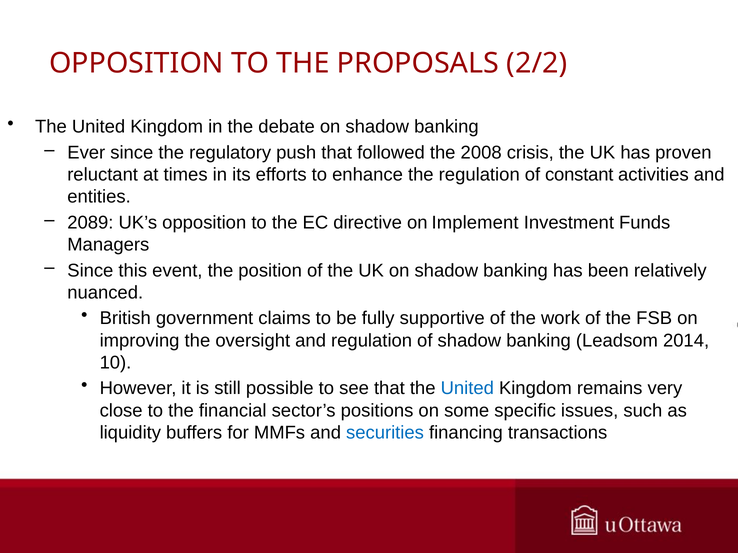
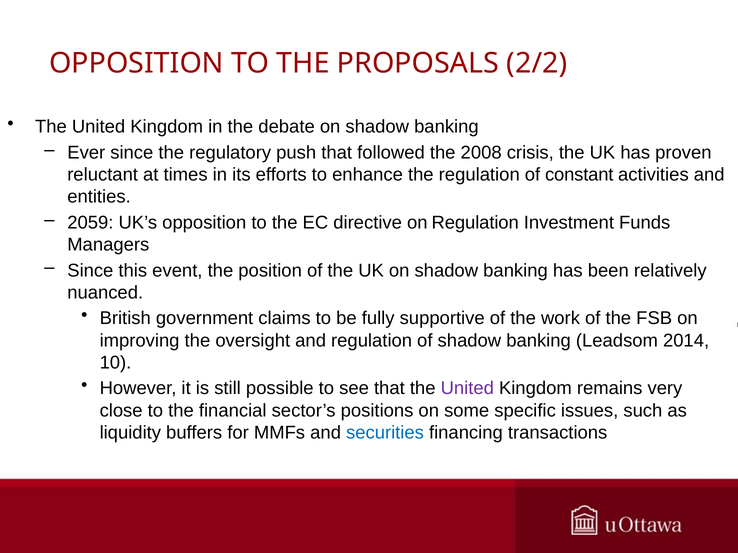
2089: 2089 -> 2059
on Implement: Implement -> Regulation
United at (467, 389) colour: blue -> purple
